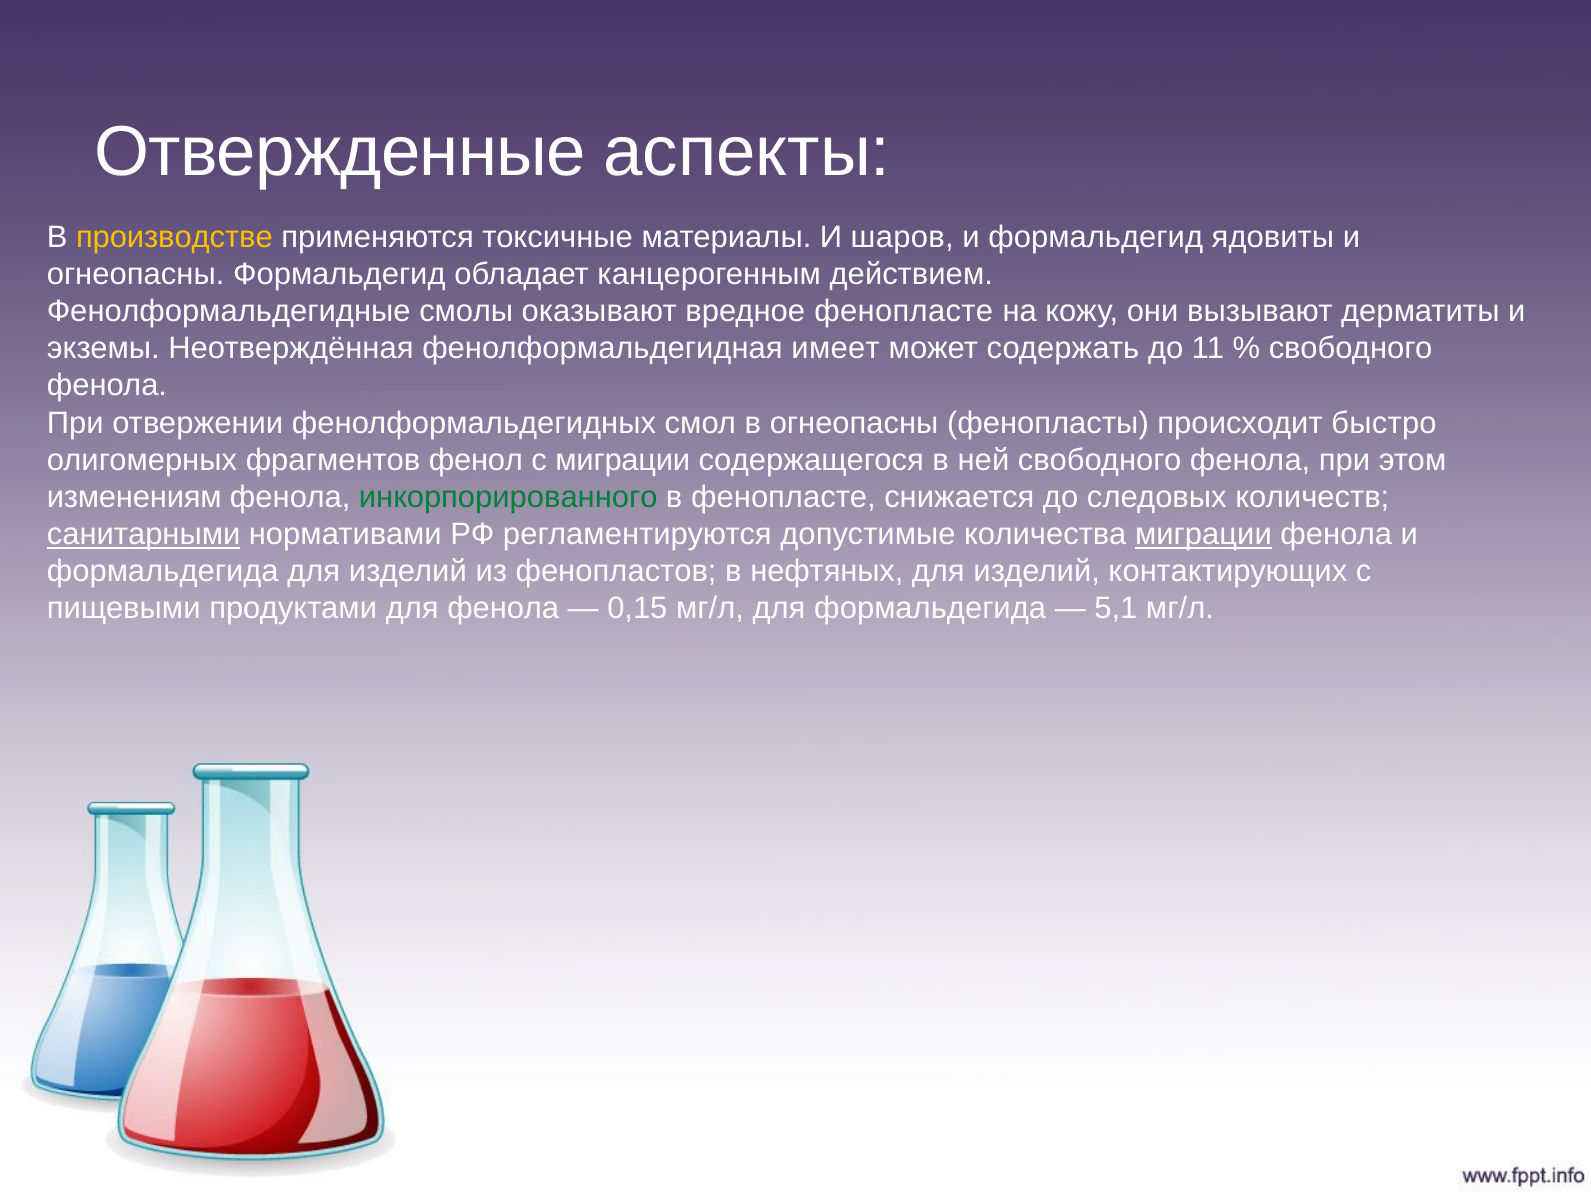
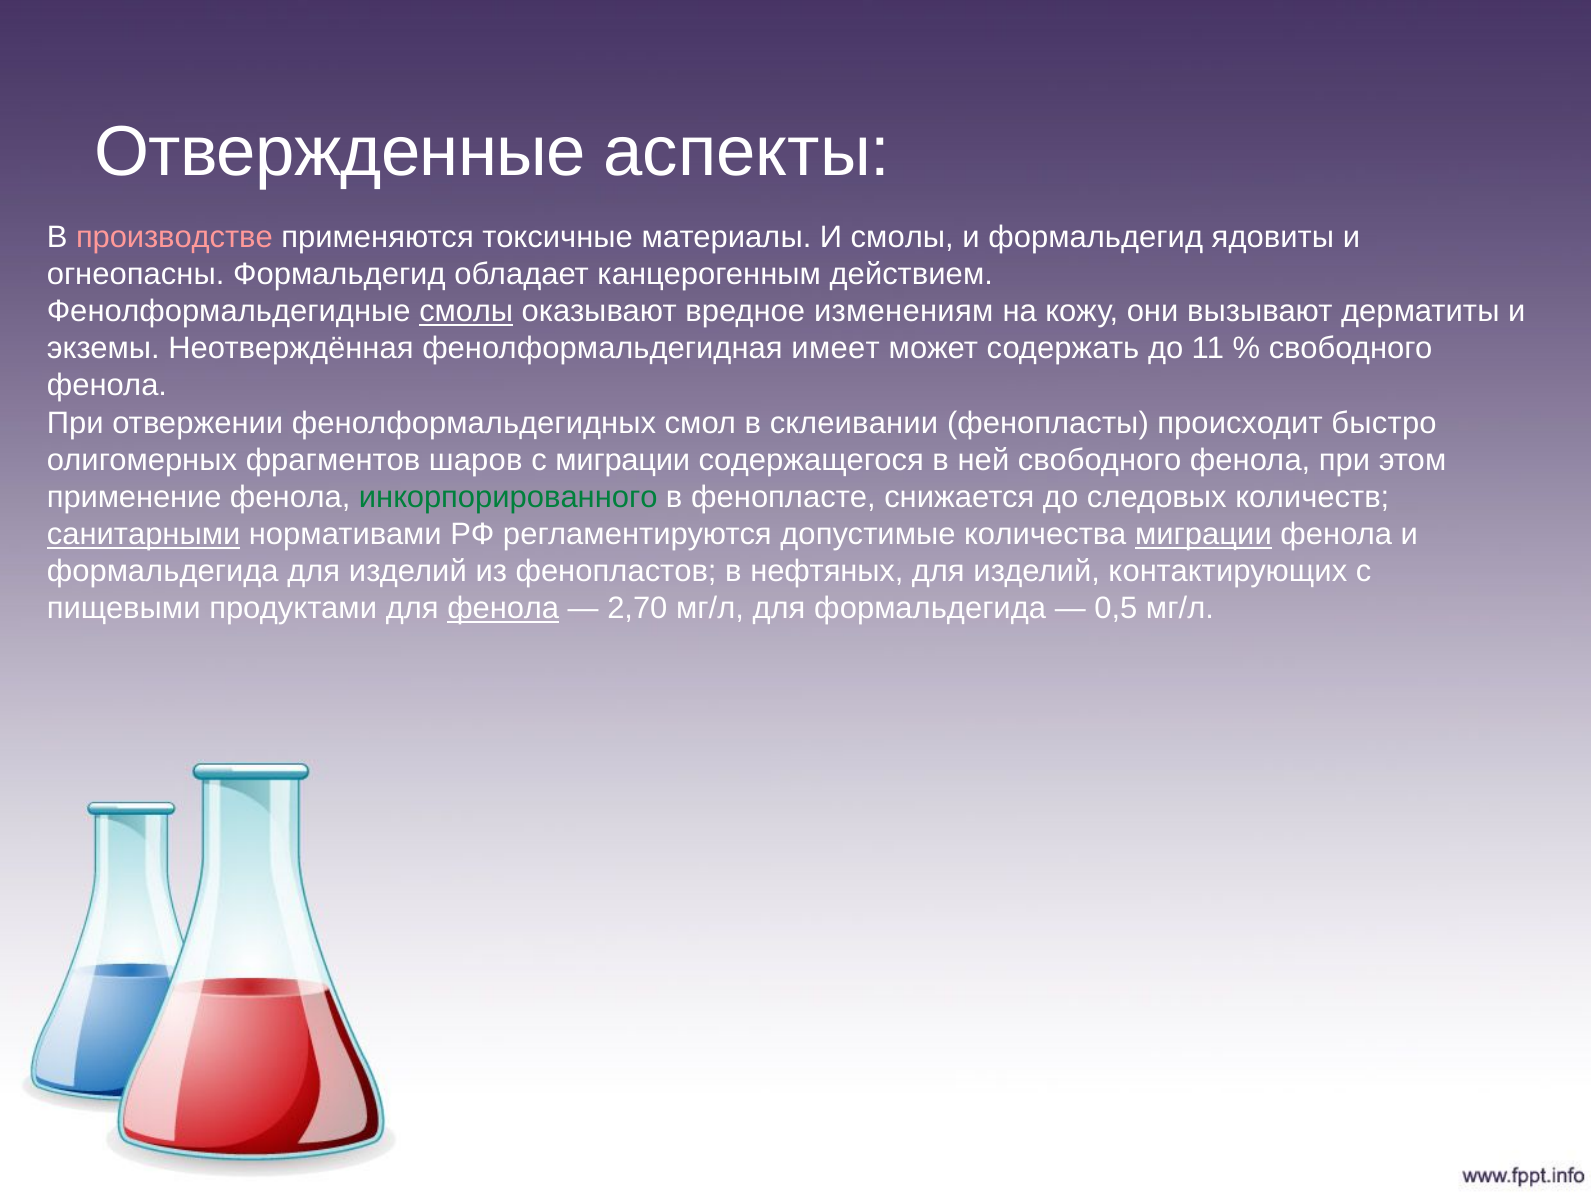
производстве colour: yellow -> pink
И шаров: шаров -> смолы
смолы at (466, 311) underline: none -> present
вредное фенопласте: фенопласте -> изменениям
в огнеопасны: огнеопасны -> склеивании
фенол: фенол -> шаров
изменениям: изменениям -> применение
фенола at (503, 608) underline: none -> present
0,15: 0,15 -> 2,70
5,1: 5,1 -> 0,5
